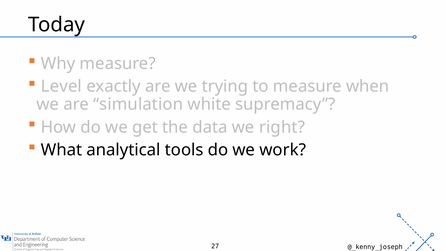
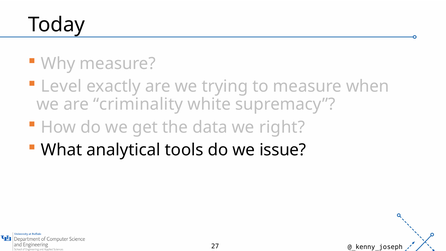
simulation: simulation -> criminality
work: work -> issue
